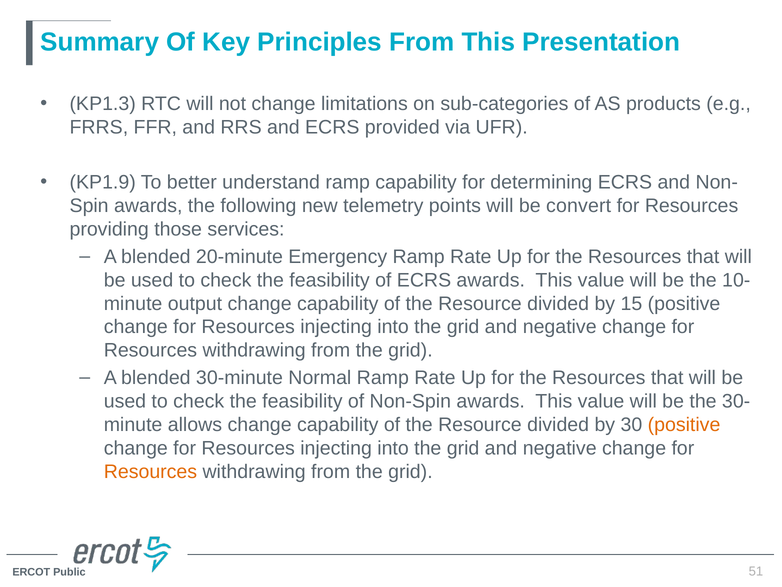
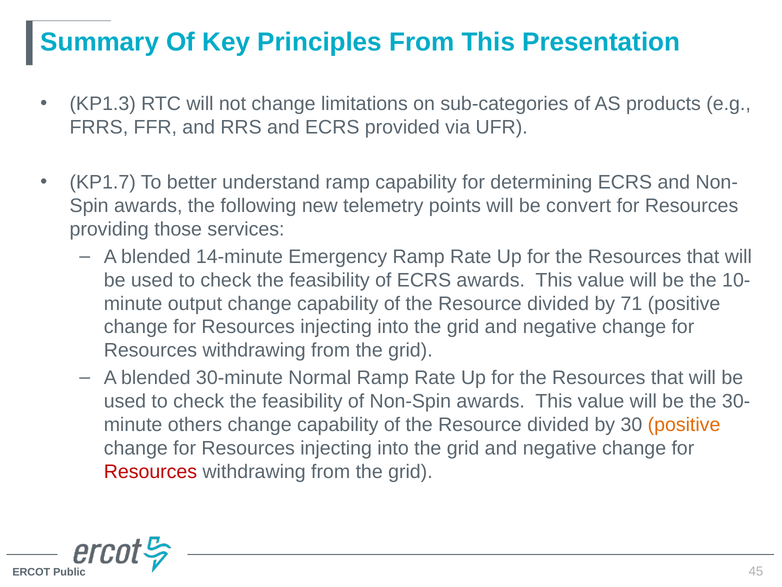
KP1.9: KP1.9 -> KP1.7
20-minute: 20-minute -> 14-minute
15: 15 -> 71
allows: allows -> others
Resources at (150, 471) colour: orange -> red
51: 51 -> 45
